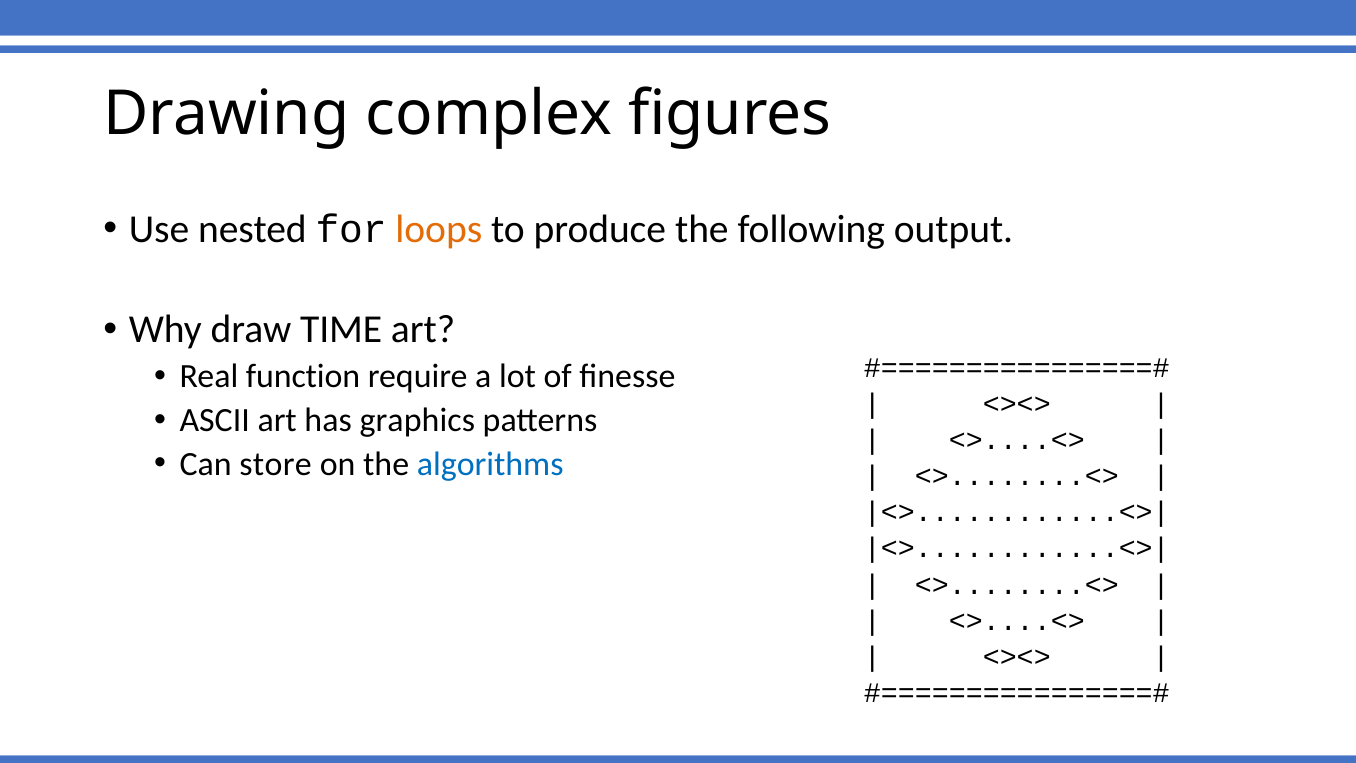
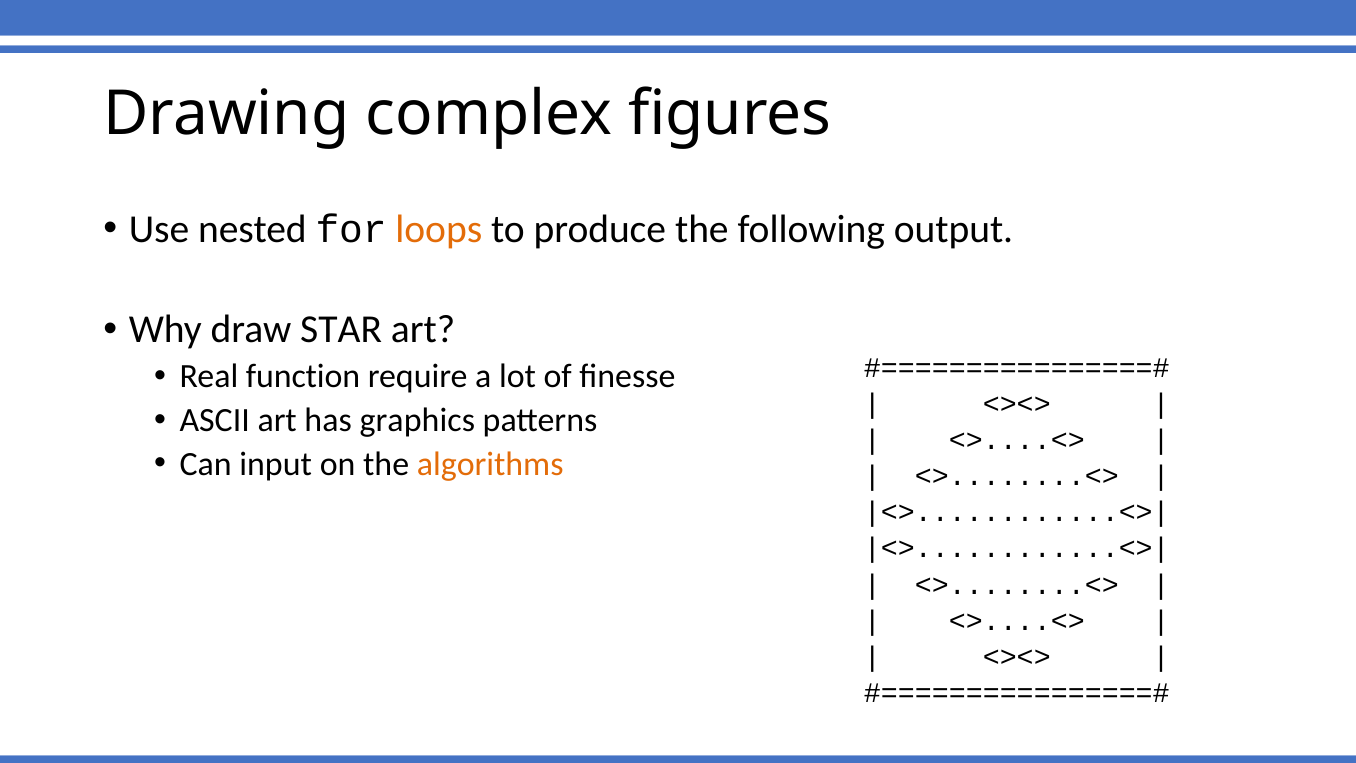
TIME: TIME -> STAR
store: store -> input
algorithms colour: blue -> orange
